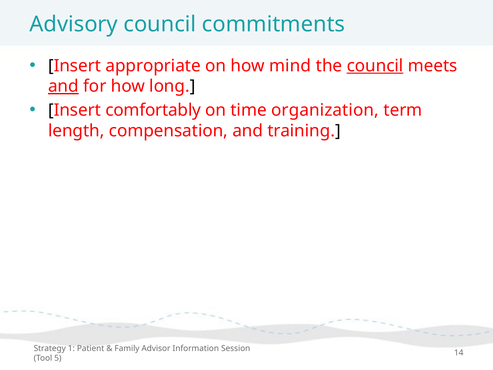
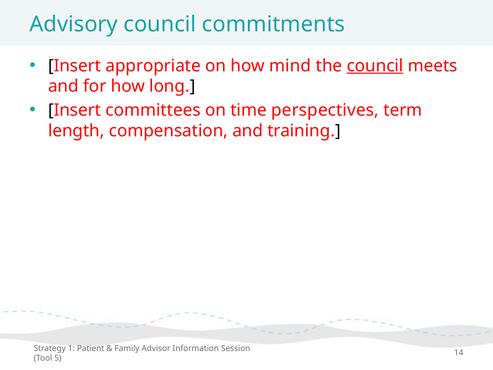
and at (63, 86) underline: present -> none
comfortably: comfortably -> committees
organization: organization -> perspectives
